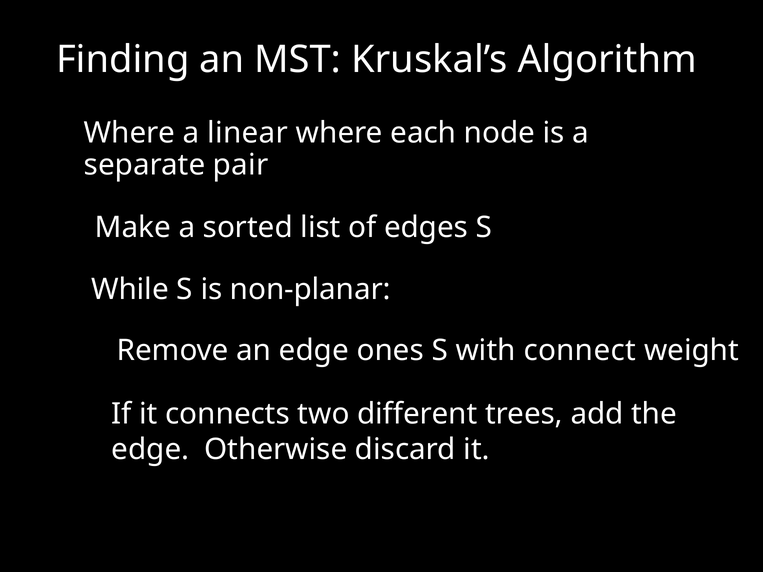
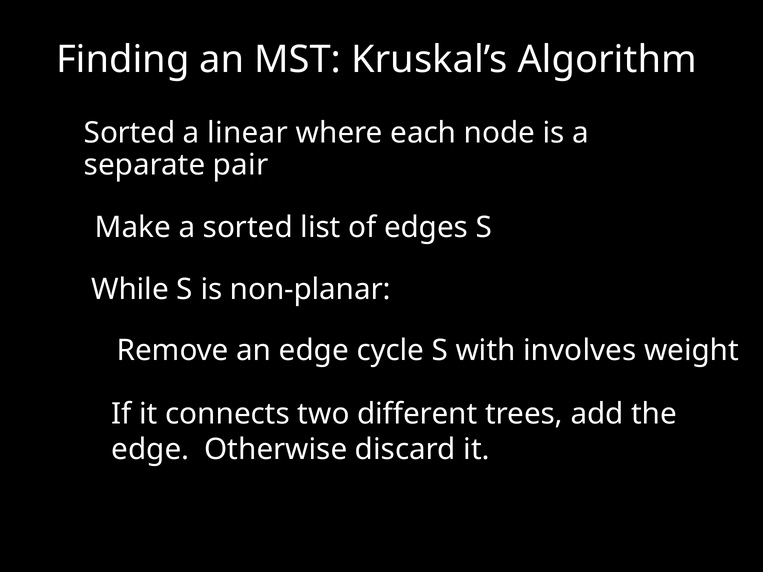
Where at (130, 133): Where -> Sorted
ones: ones -> cycle
connect: connect -> involves
